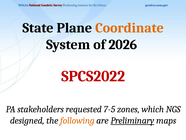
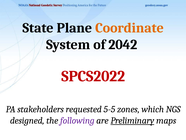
2026: 2026 -> 2042
7-5: 7-5 -> 5-5
following colour: orange -> purple
